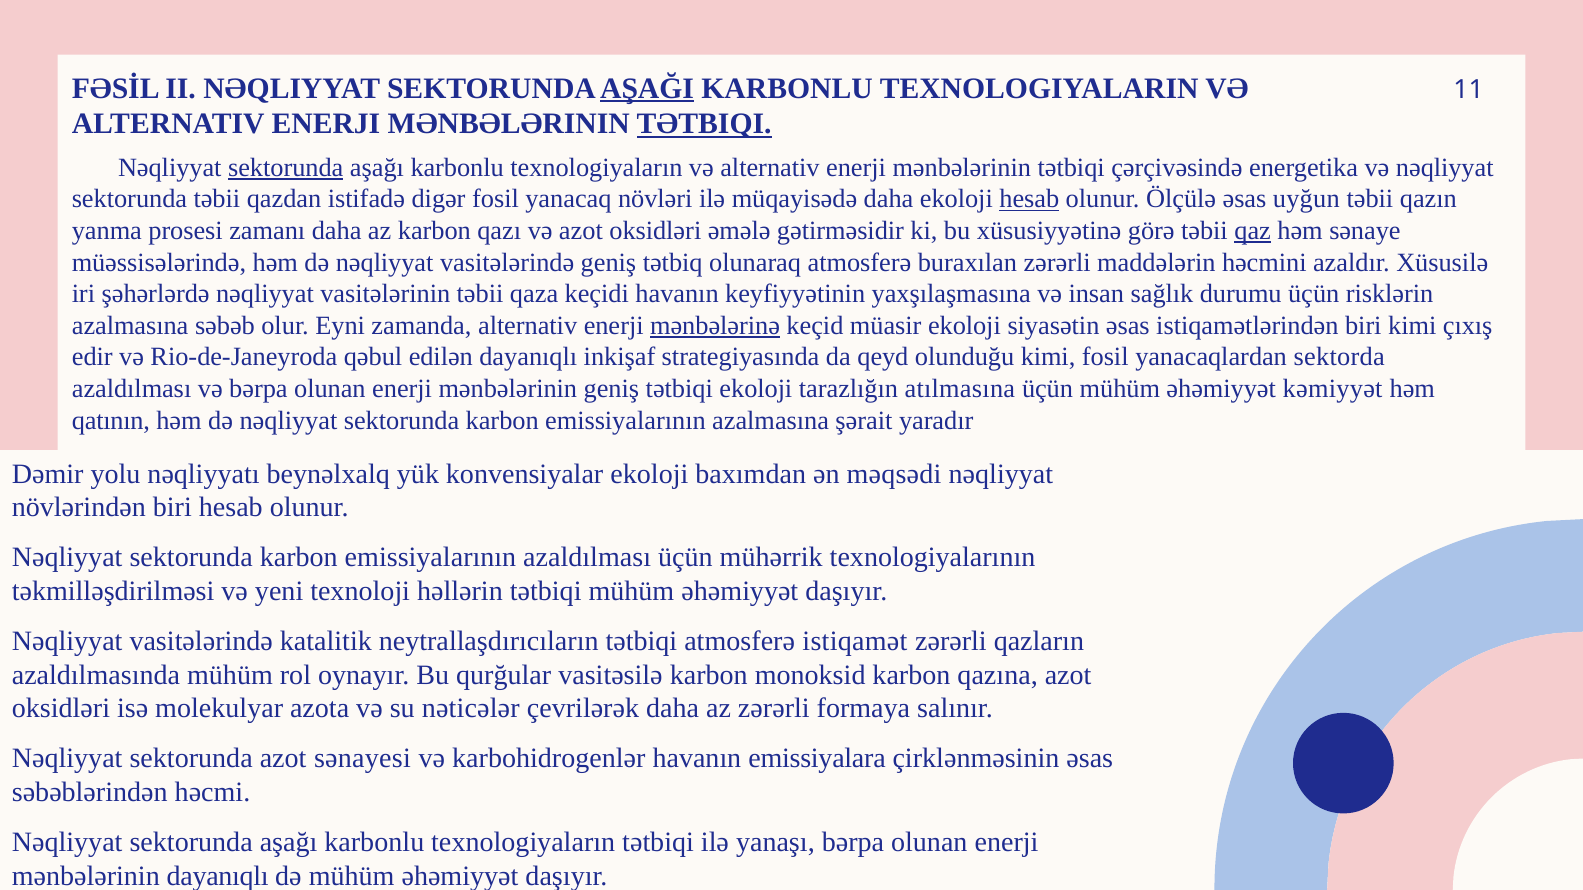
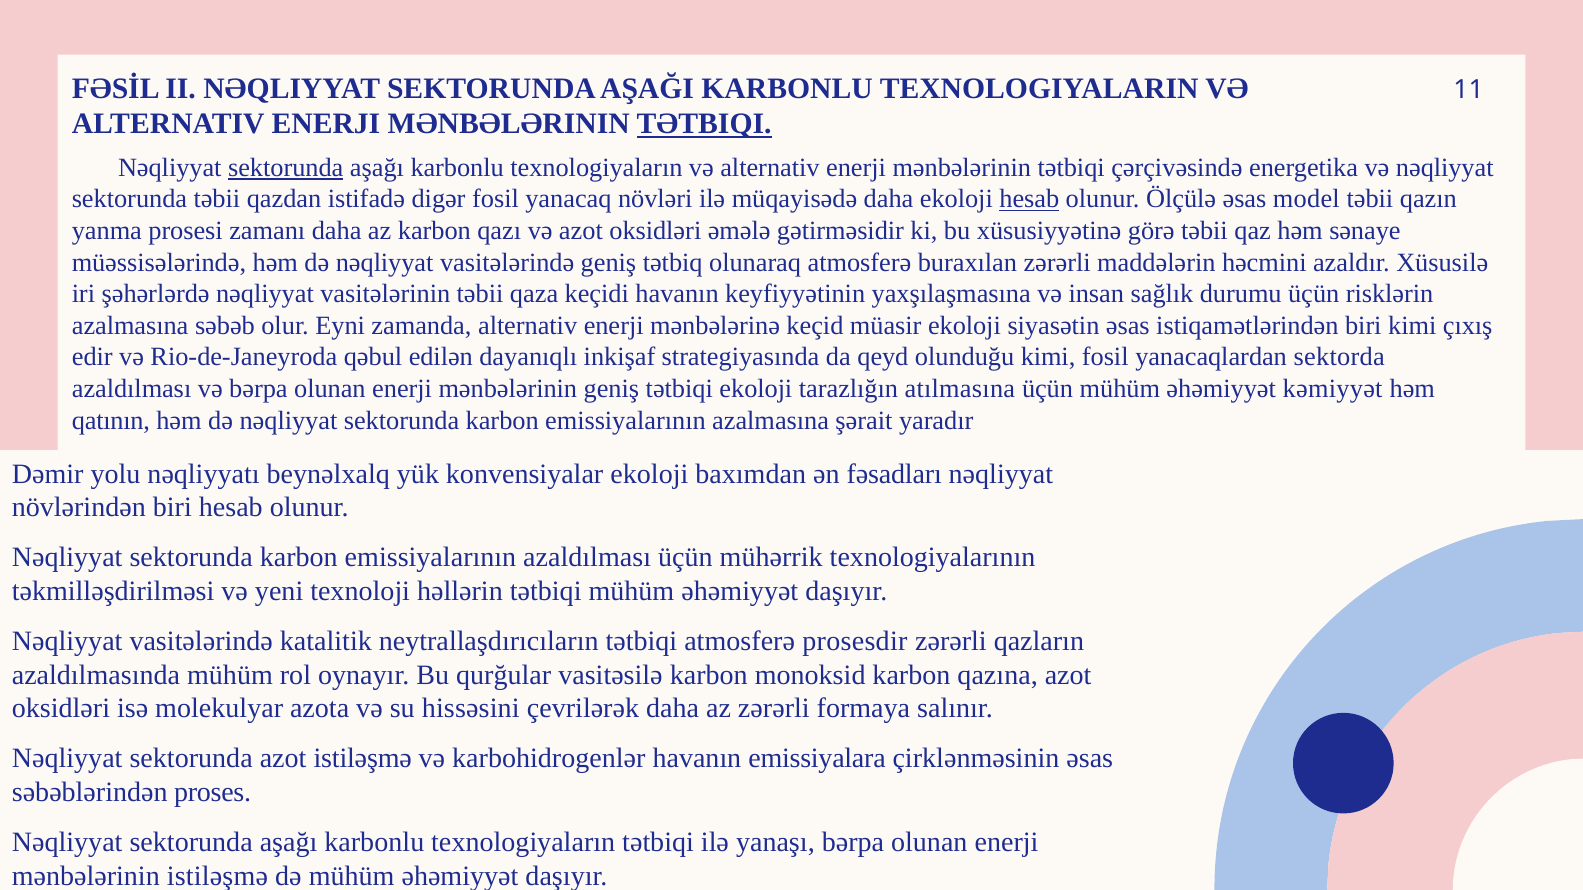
AŞAĞI underline: present -> none
uyğun: uyğun -> model
qaz underline: present -> none
mənbələrinə underline: present -> none
məqsədi: məqsədi -> fəsadları
istiqamət: istiqamət -> prosesdir
nəticələr: nəticələr -> hissəsini
azot sənayesi: sənayesi -> istiləşmə
həcmi: həcmi -> proses
mənbələrinin dayanıqlı: dayanıqlı -> istiləşmə
